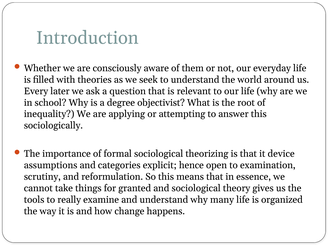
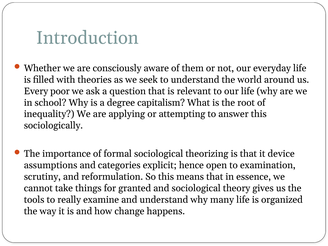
later: later -> poor
objectivist: objectivist -> capitalism
